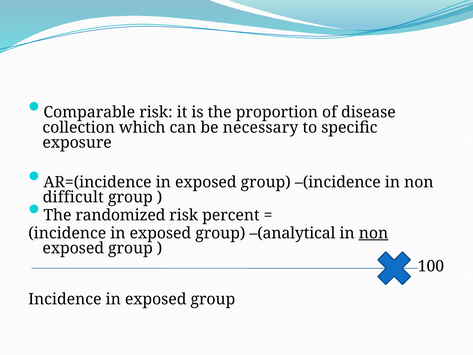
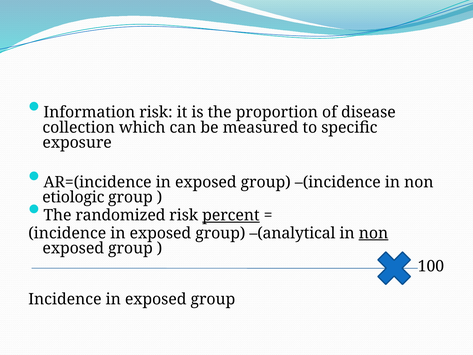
Comparable: Comparable -> Information
necessary: necessary -> measured
difficult: difficult -> etiologic
percent underline: none -> present
